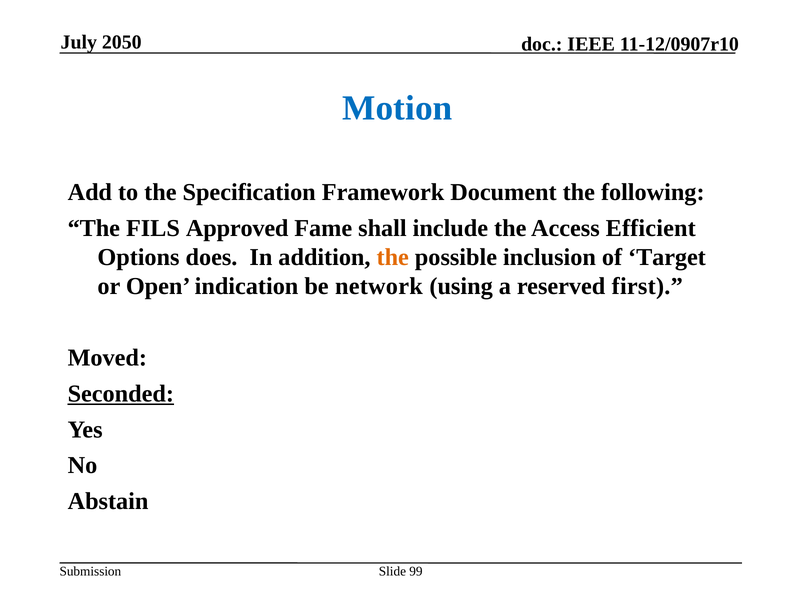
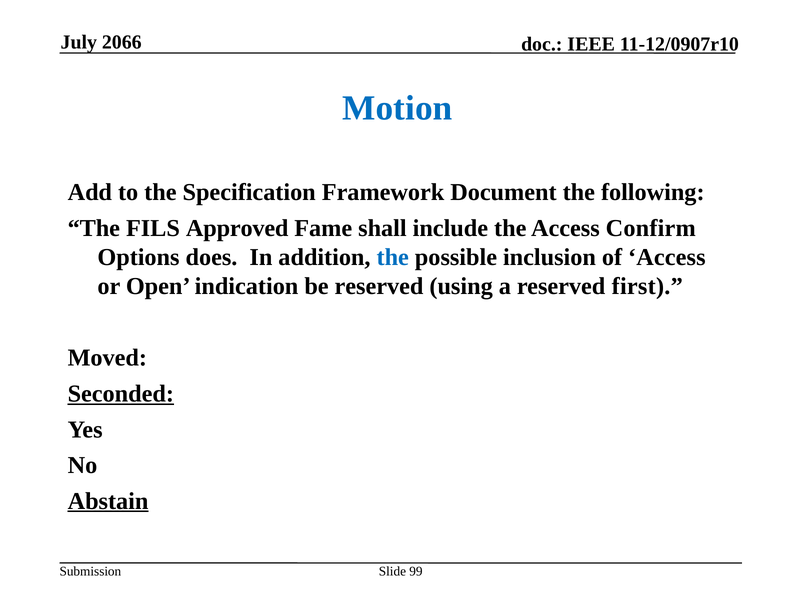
2050: 2050 -> 2066
Efficient: Efficient -> Confirm
the at (393, 257) colour: orange -> blue
of Target: Target -> Access
be network: network -> reserved
Abstain underline: none -> present
